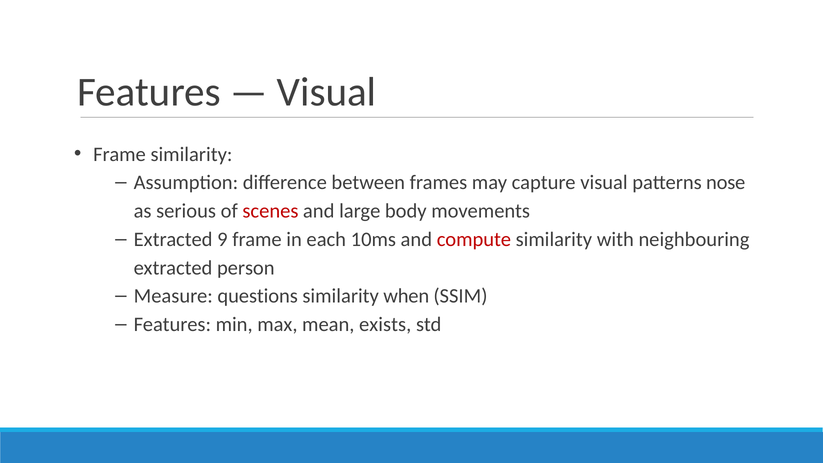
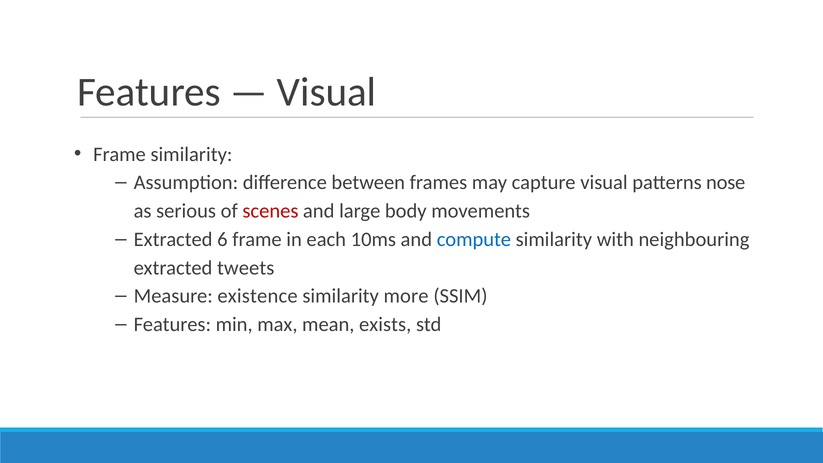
9: 9 -> 6
compute colour: red -> blue
person: person -> tweets
questions: questions -> existence
when: when -> more
